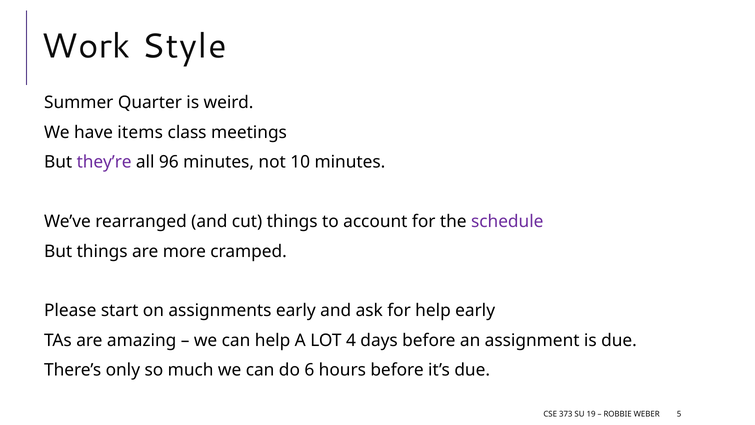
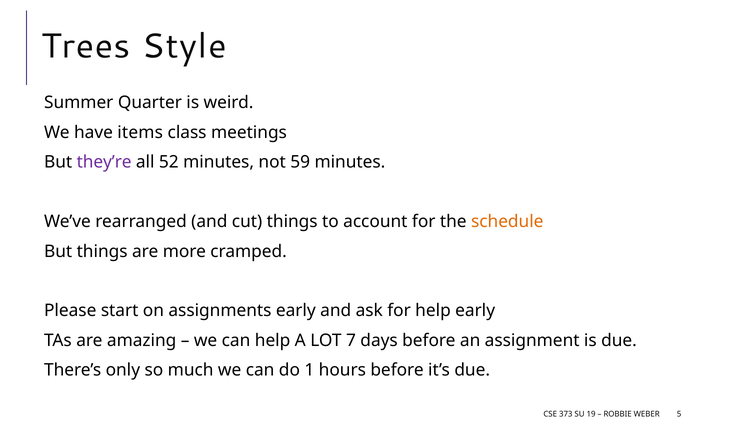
Work: Work -> Trees
96: 96 -> 52
10: 10 -> 59
schedule colour: purple -> orange
4: 4 -> 7
6: 6 -> 1
